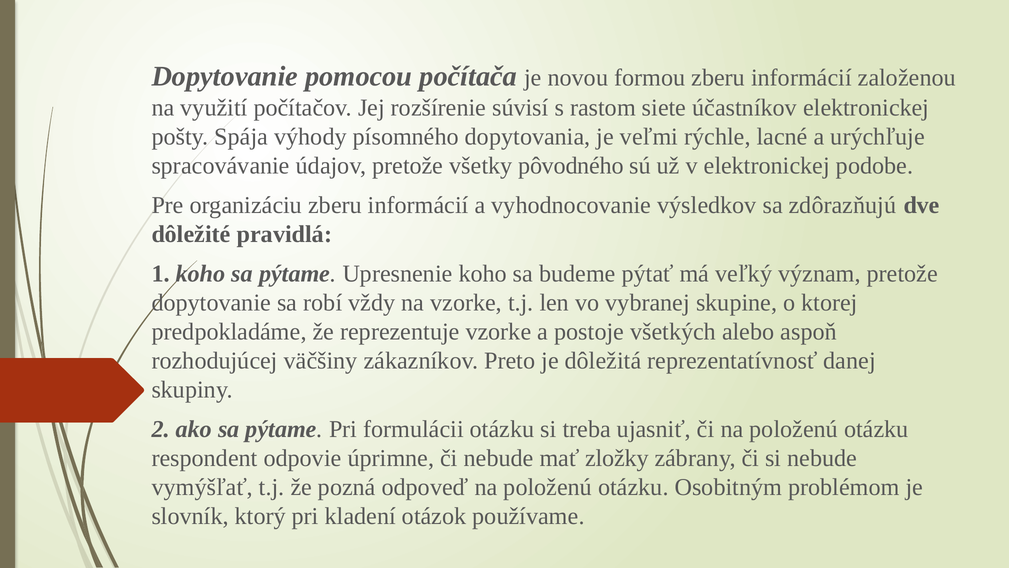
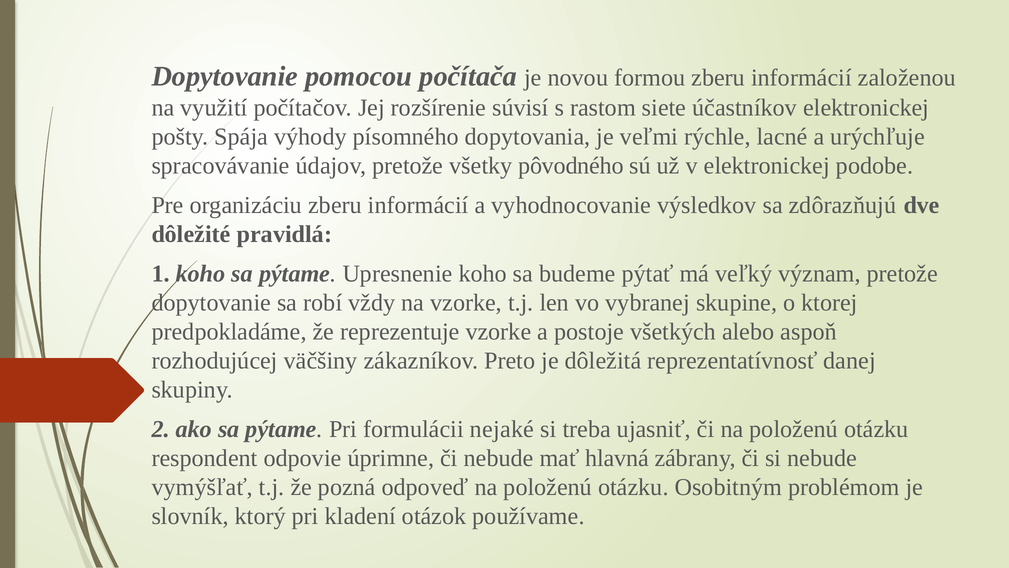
formulácii otázku: otázku -> nejaké
zložky: zložky -> hlavná
